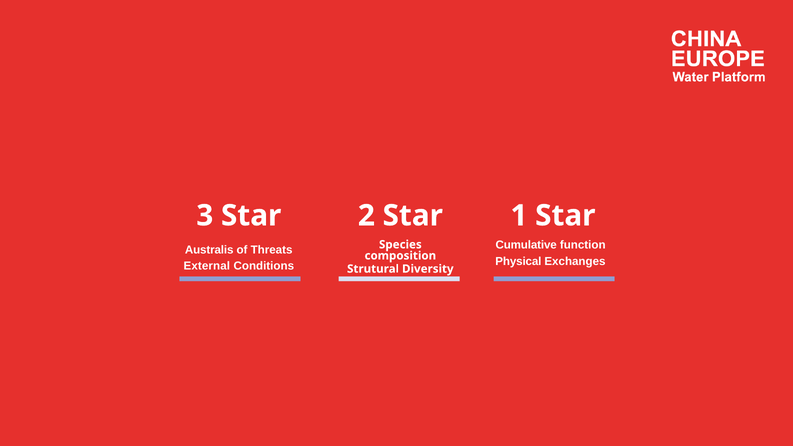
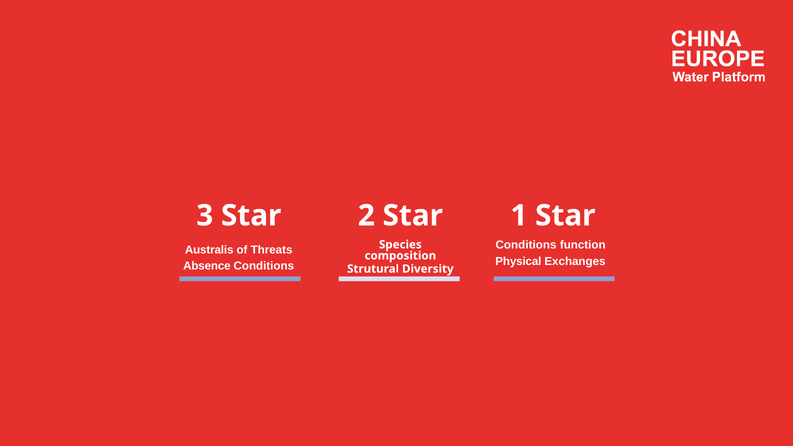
Cumulative at (526, 245): Cumulative -> Conditions
External: External -> Absence
